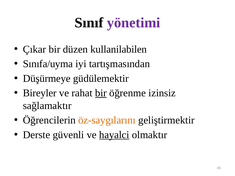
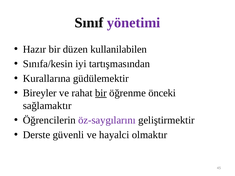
Çıkar: Çıkar -> Hazır
Sınıfa/uyma: Sınıfa/uyma -> Sınıfa/kesin
Düşürmeye: Düşürmeye -> Kurallarına
izinsiz: izinsiz -> önceki
öz-saygılarını colour: orange -> purple
hayalci underline: present -> none
